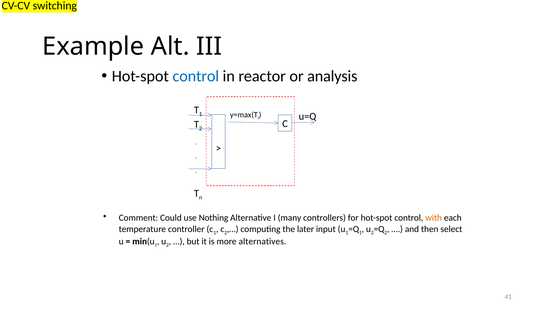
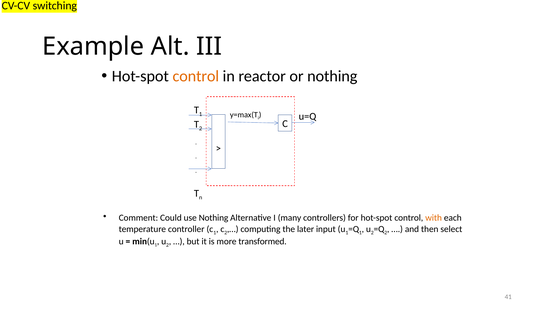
control at (196, 76) colour: blue -> orange
or analysis: analysis -> nothing
alternatives: alternatives -> transformed
